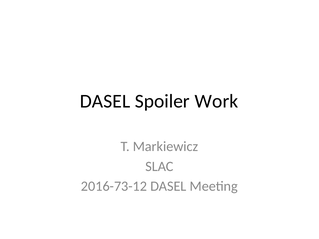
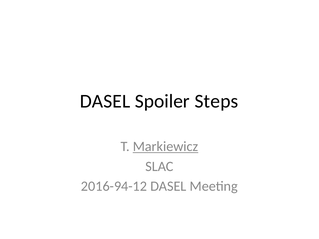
Work: Work -> Steps
Markiewicz underline: none -> present
2016-73-12: 2016-73-12 -> 2016-94-12
